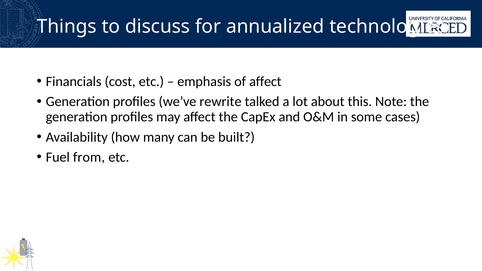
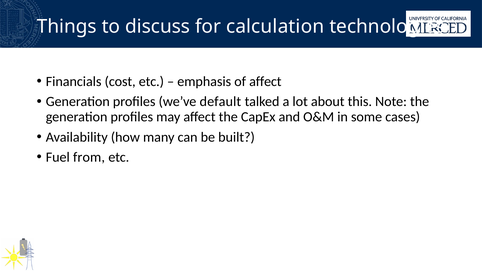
annualized: annualized -> calculation
rewrite: rewrite -> default
